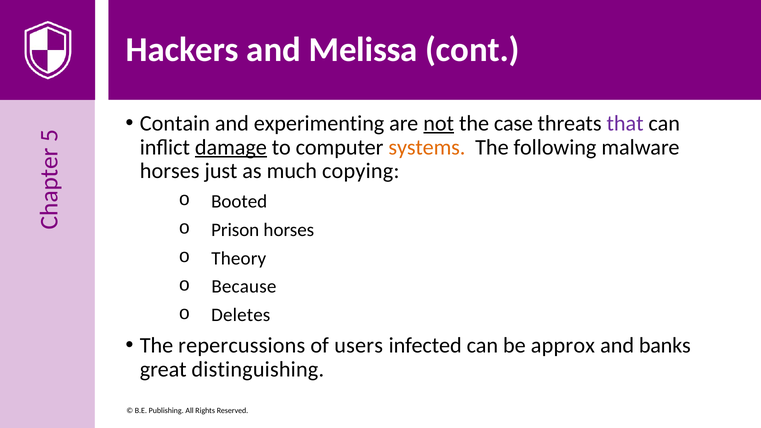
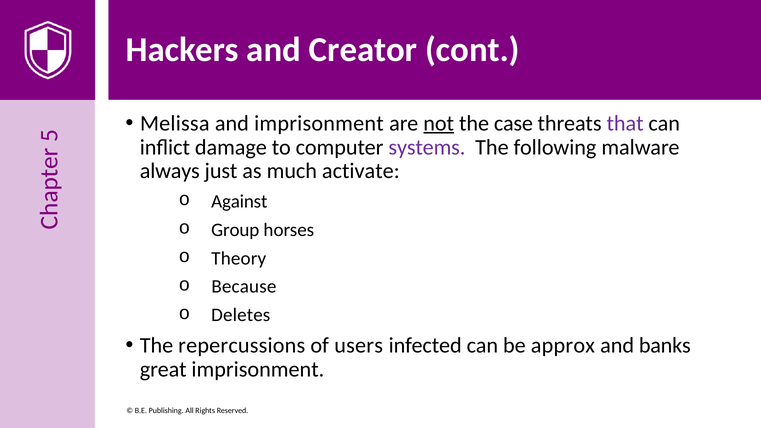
Melissa: Melissa -> Creator
Contain: Contain -> Melissa
and experimenting: experimenting -> imprisonment
damage underline: present -> none
systems colour: orange -> purple
horses at (170, 171): horses -> always
copying: copying -> activate
Booted: Booted -> Against
Prison: Prison -> Group
great distinguishing: distinguishing -> imprisonment
